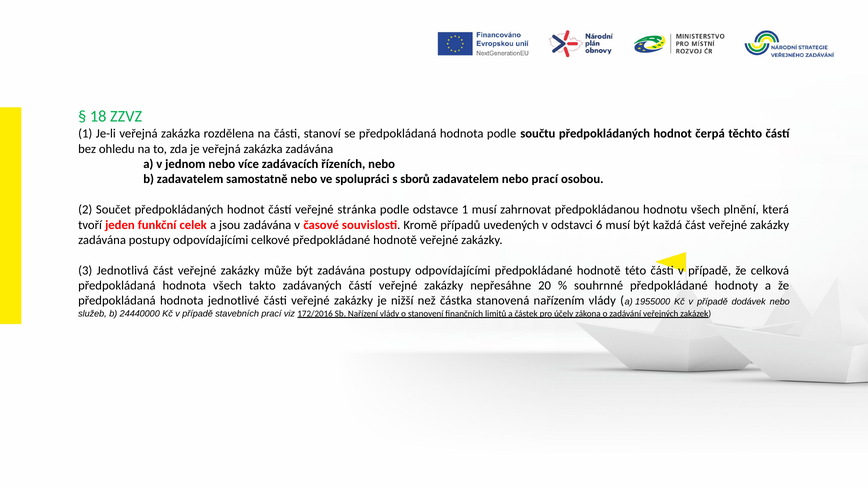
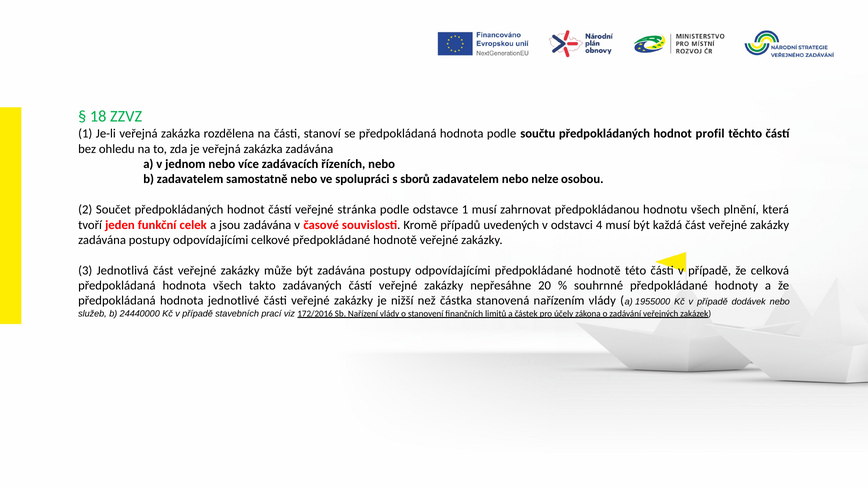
čerpá: čerpá -> profil
nebo prací: prací -> nelze
6: 6 -> 4
